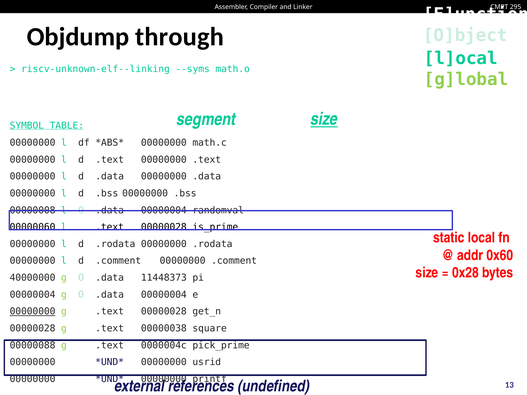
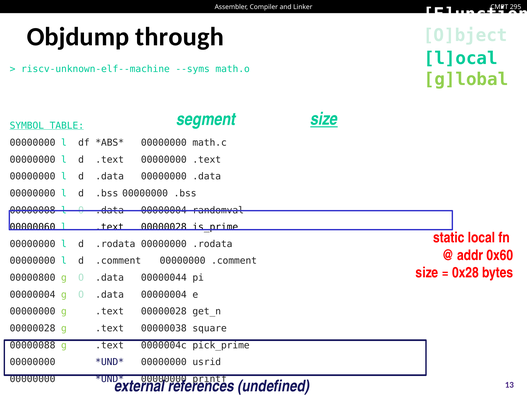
riscv-unknown-elf--linking: riscv-unknown-elf--linking -> riscv-unknown-elf--machine
40000000: 40000000 -> 00000800
11448373: 11448373 -> 00000044
00000000 at (33, 312) underline: present -> none
